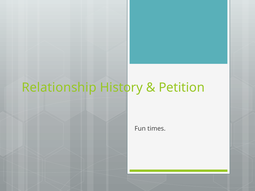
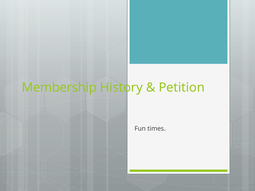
Relationship: Relationship -> Membership
